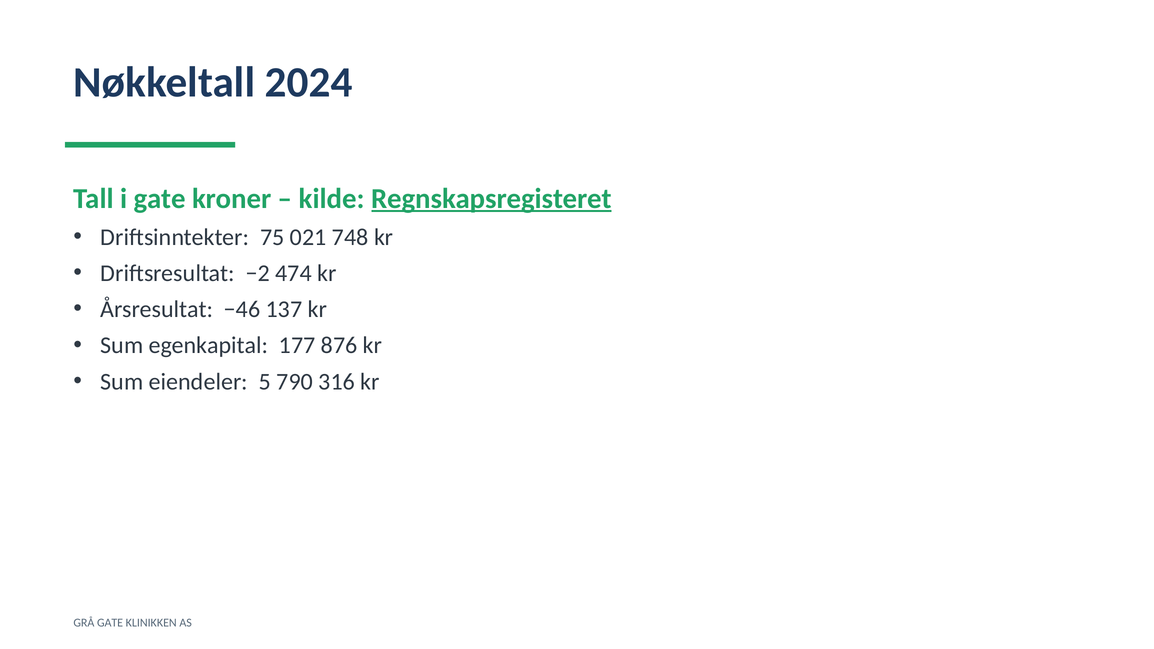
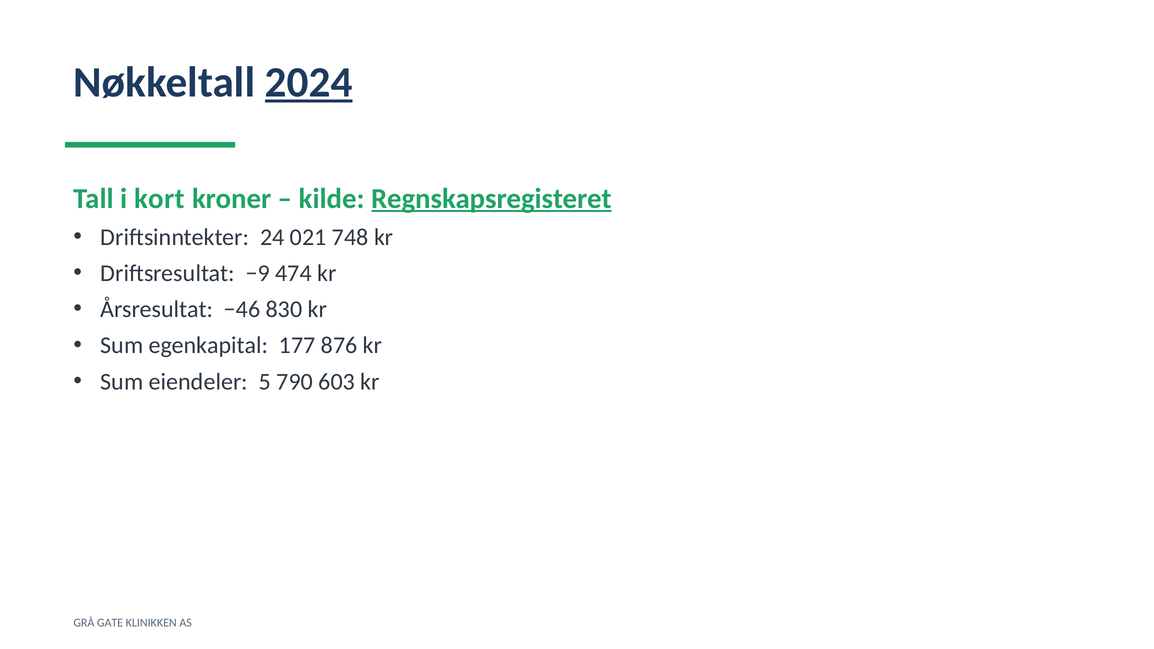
2024 underline: none -> present
i gate: gate -> kort
75: 75 -> 24
−2: −2 -> −9
137: 137 -> 830
316: 316 -> 603
